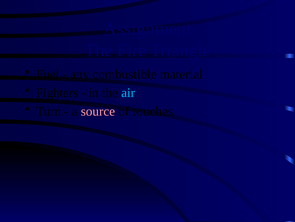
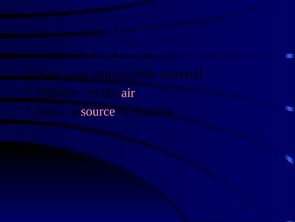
air colour: light blue -> pink
Turn: Turn -> Area
touches: touches -> chances
